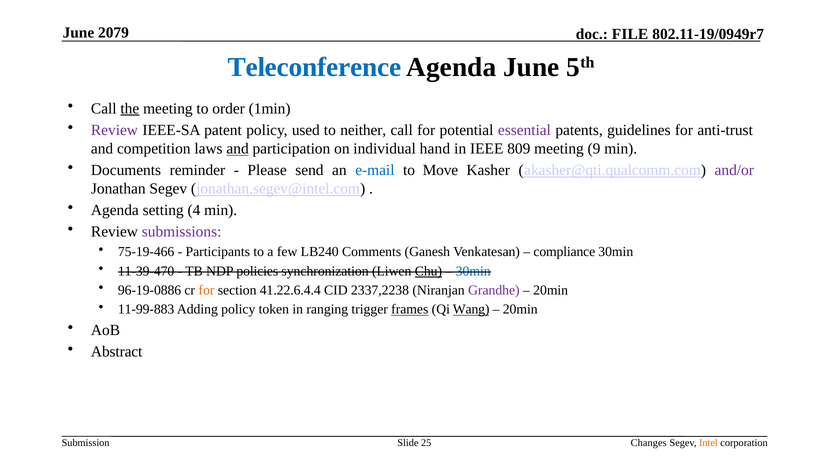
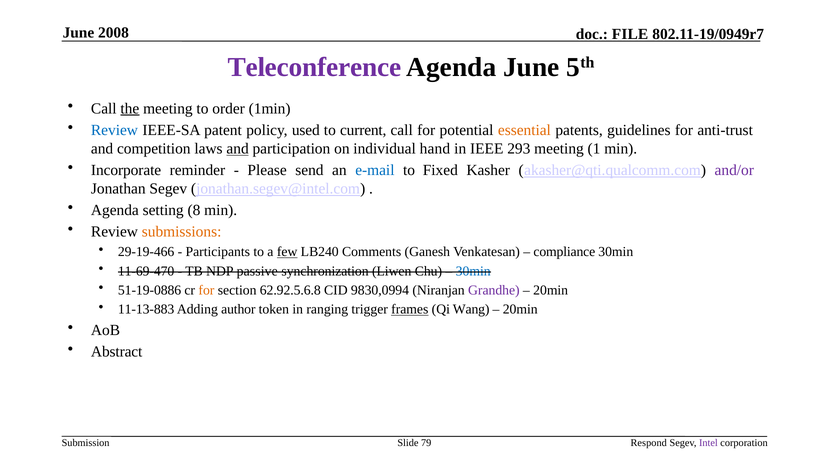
2079: 2079 -> 2008
Teleconference colour: blue -> purple
Review at (114, 130) colour: purple -> blue
neither: neither -> current
essential colour: purple -> orange
809: 809 -> 293
9: 9 -> 1
Documents: Documents -> Incorporate
Move: Move -> Fixed
4: 4 -> 8
submissions colour: purple -> orange
75-19-466: 75-19-466 -> 29-19-466
few underline: none -> present
11-39-470: 11-39-470 -> 11-69-470
policies: policies -> passive
Chu underline: present -> none
96-19-0886: 96-19-0886 -> 51-19-0886
41.22.6.4.4: 41.22.6.4.4 -> 62.92.5.6.8
2337,2238: 2337,2238 -> 9830,0994
11-99-883: 11-99-883 -> 11-13-883
Adding policy: policy -> author
Wang underline: present -> none
25: 25 -> 79
Changes: Changes -> Respond
Intel colour: orange -> purple
